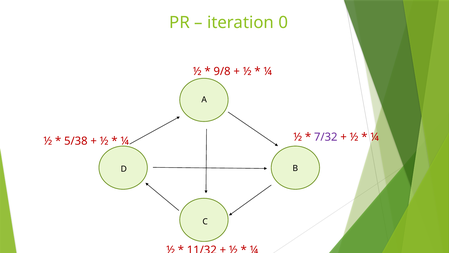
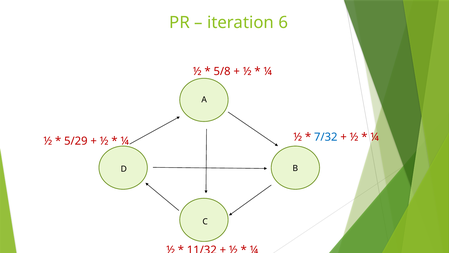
0: 0 -> 6
9/8: 9/8 -> 5/8
7/32 colour: purple -> blue
5/38: 5/38 -> 5/29
